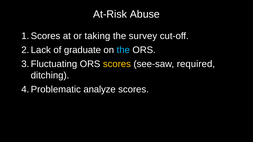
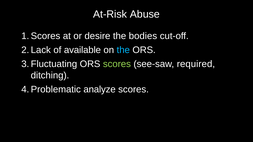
taking: taking -> desire
survey: survey -> bodies
graduate: graduate -> available
scores at (117, 64) colour: yellow -> light green
